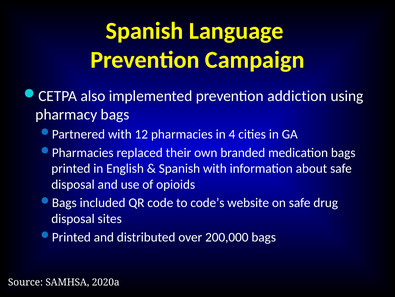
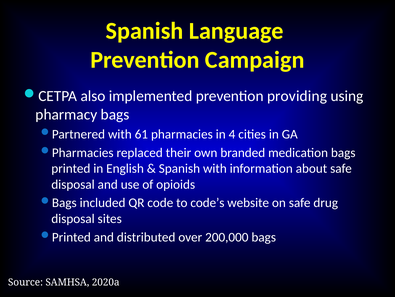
addiction: addiction -> providing
12: 12 -> 61
